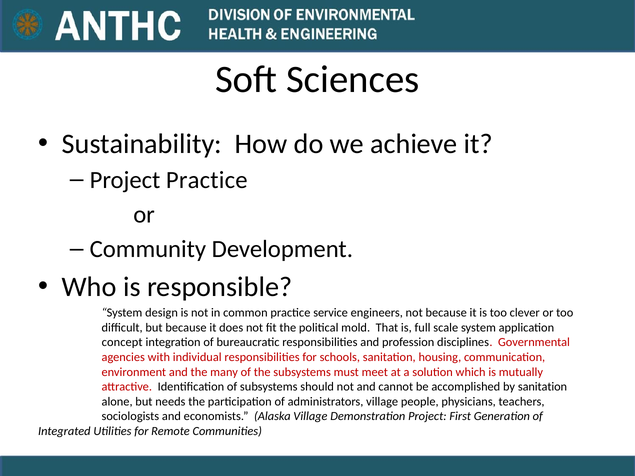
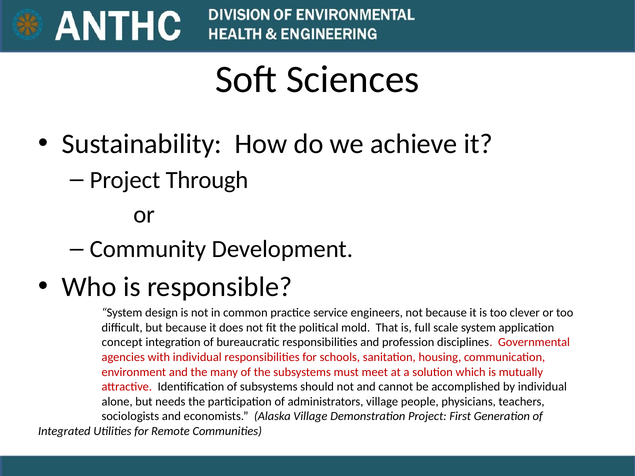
Project Practice: Practice -> Through
by sanitation: sanitation -> individual
